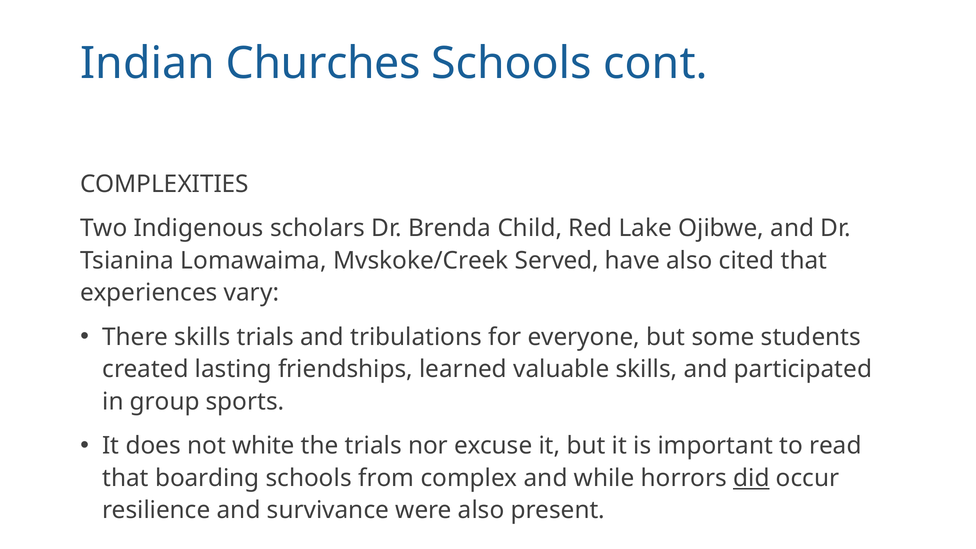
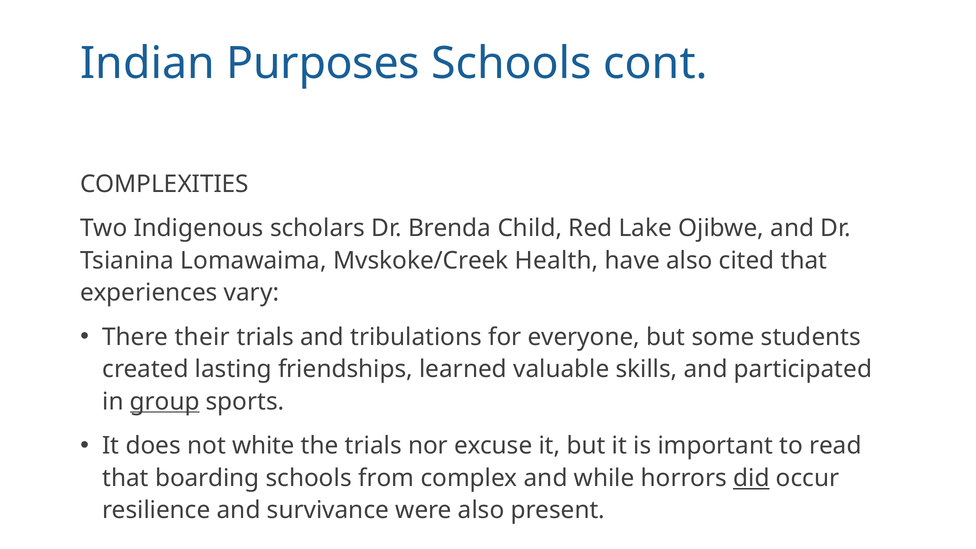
Churches: Churches -> Purposes
Served: Served -> Health
There skills: skills -> their
group underline: none -> present
